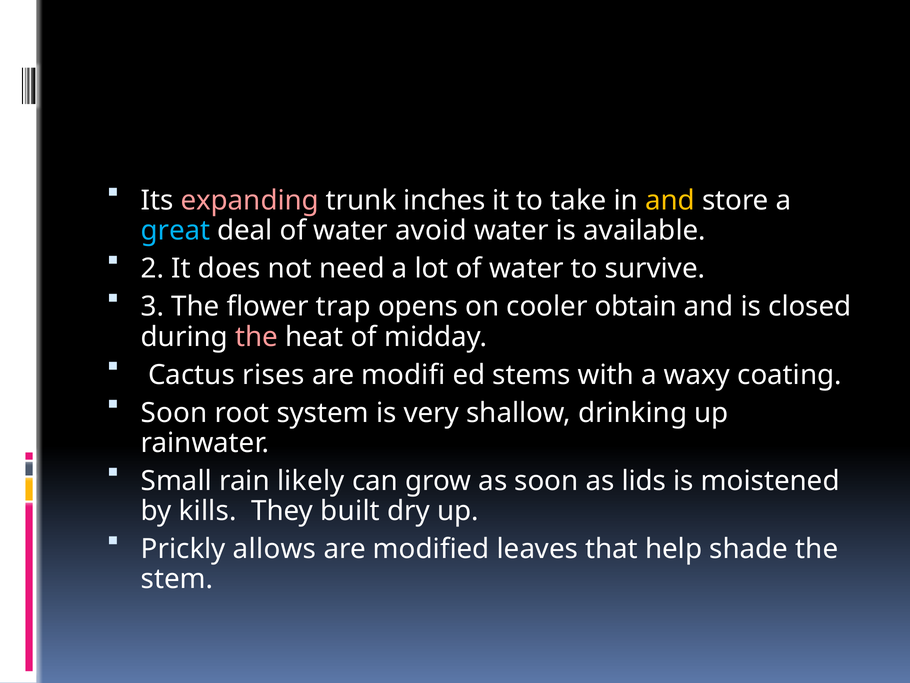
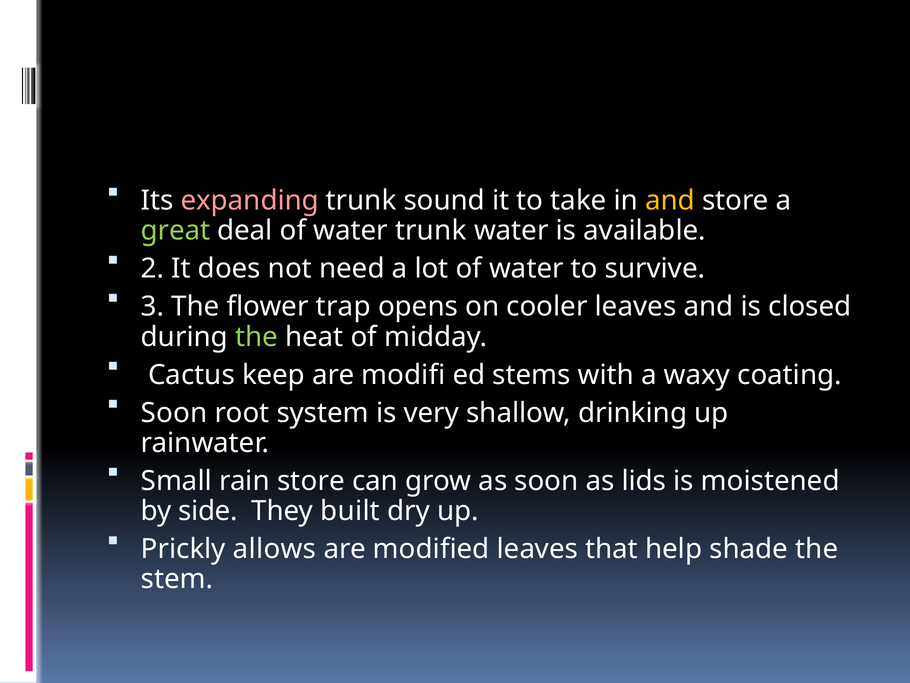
inches: inches -> sound
great colour: light blue -> light green
water avoid: avoid -> trunk
cooler obtain: obtain -> leaves
the at (256, 337) colour: pink -> light green
rises: rises -> keep
rain likely: likely -> store
kills: kills -> side
